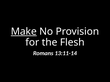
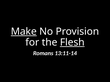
Flesh underline: none -> present
